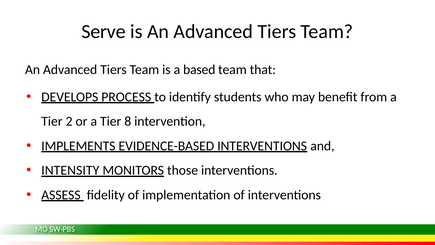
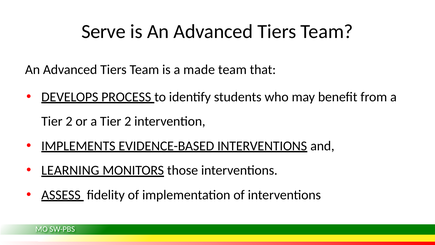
based: based -> made
or a Tier 8: 8 -> 2
INTENSITY: INTENSITY -> LEARNING
